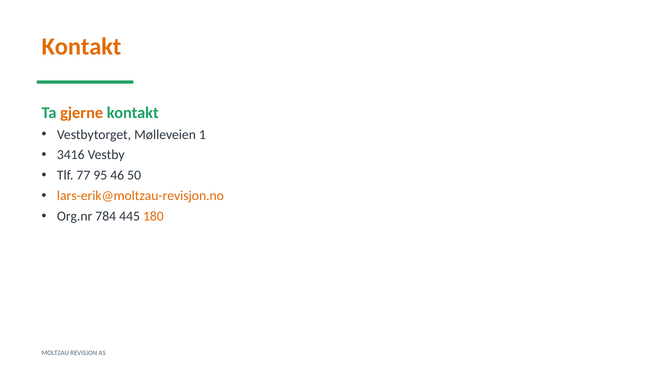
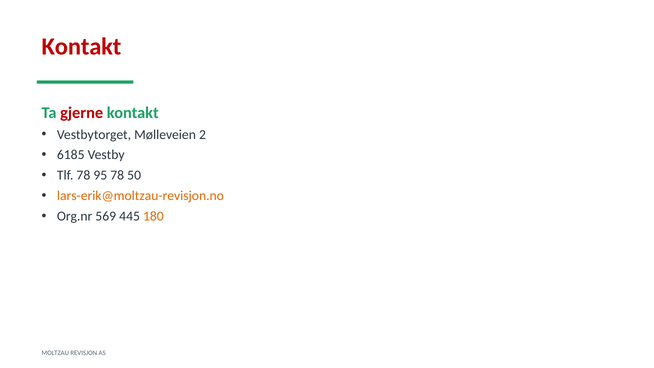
Kontakt at (81, 47) colour: orange -> red
gjerne colour: orange -> red
1: 1 -> 2
3416: 3416 -> 6185
Tlf 77: 77 -> 78
95 46: 46 -> 78
784: 784 -> 569
